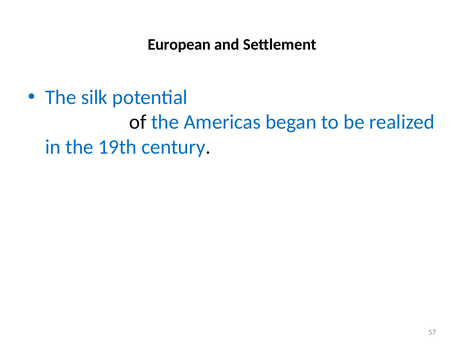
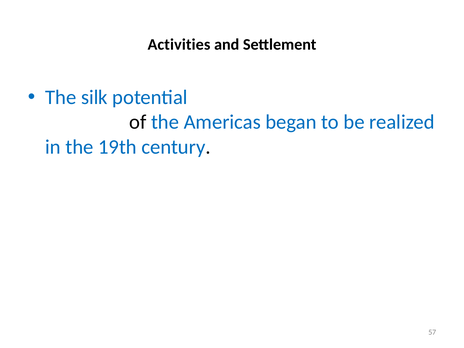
European: European -> Activities
